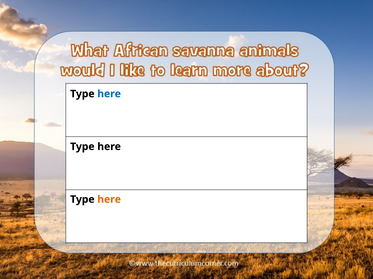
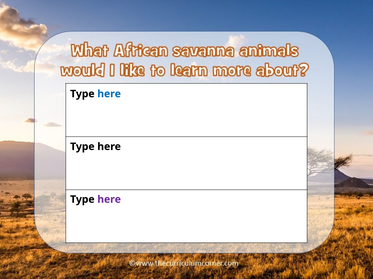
here at (109, 200) colour: orange -> purple
